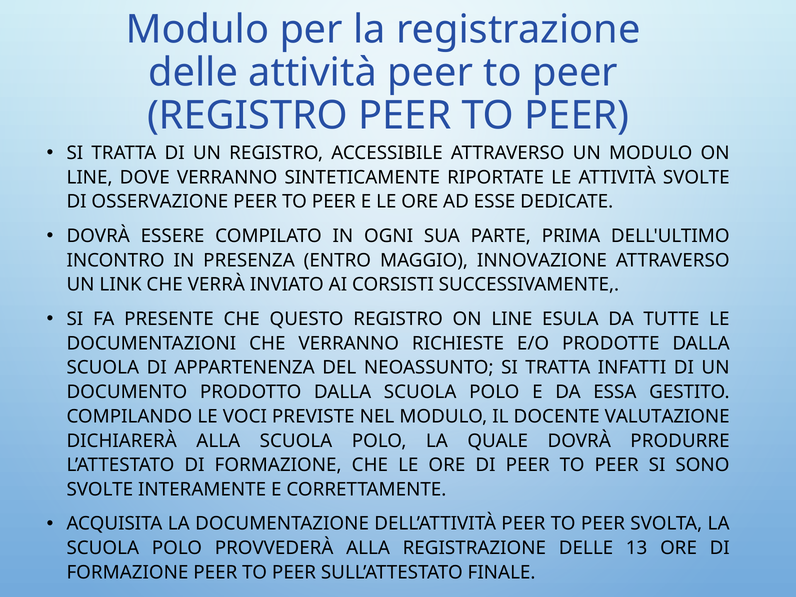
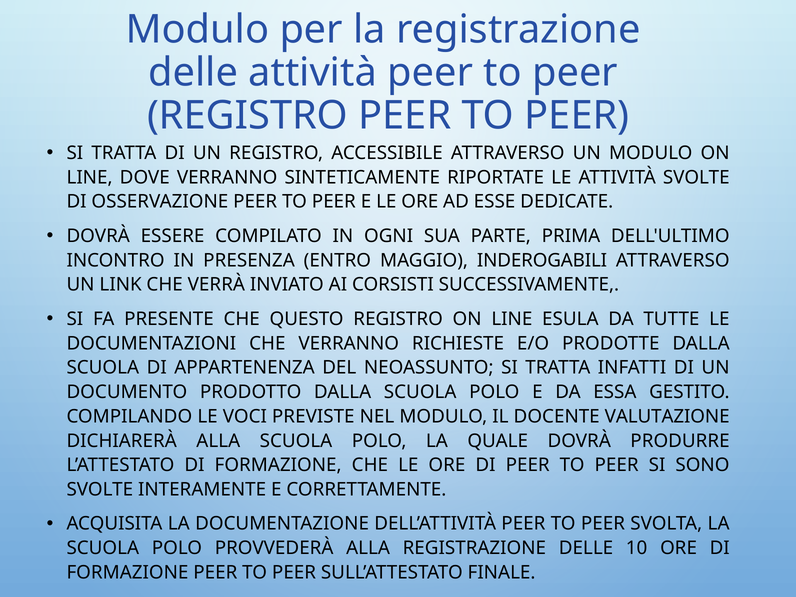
INNOVAZIONE: INNOVAZIONE -> INDEROGABILI
13: 13 -> 10
